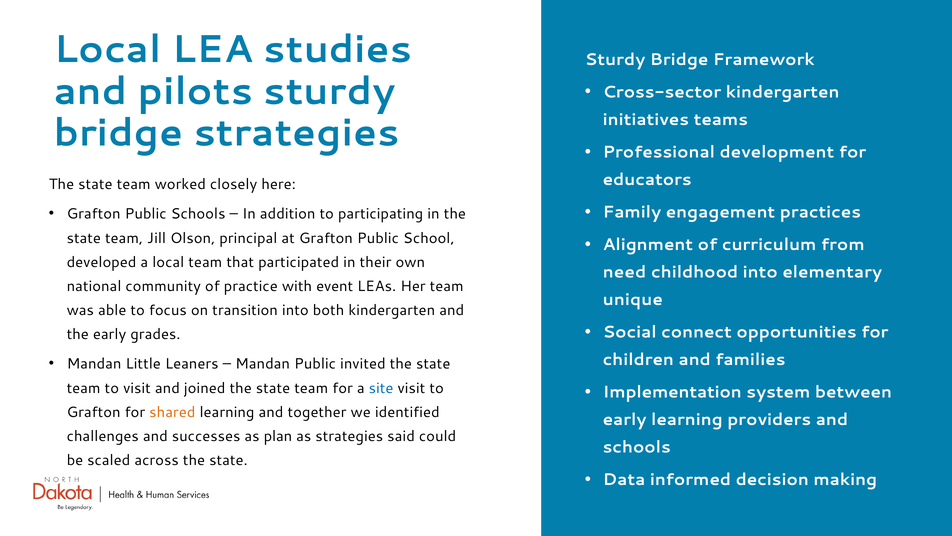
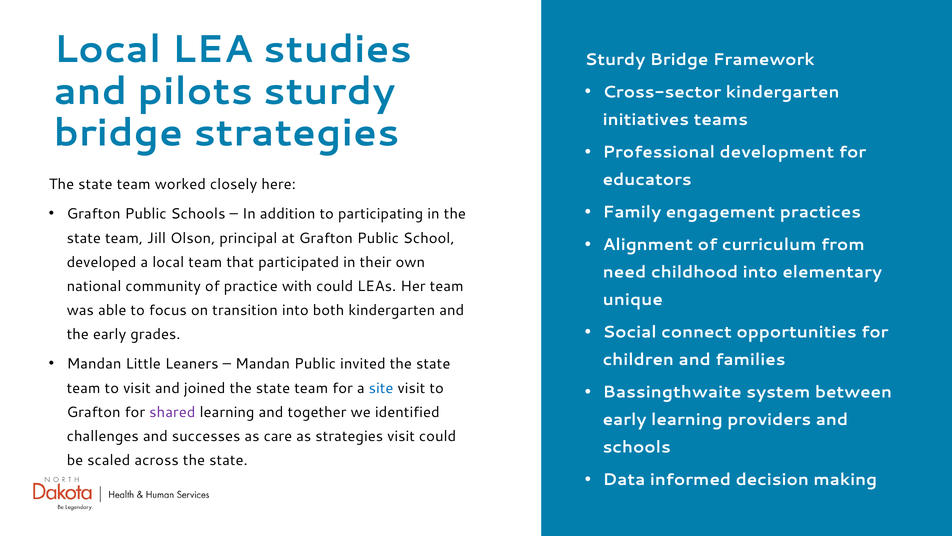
with event: event -> could
Implementation: Implementation -> Bassingthwaite
shared colour: orange -> purple
plan: plan -> care
strategies said: said -> visit
